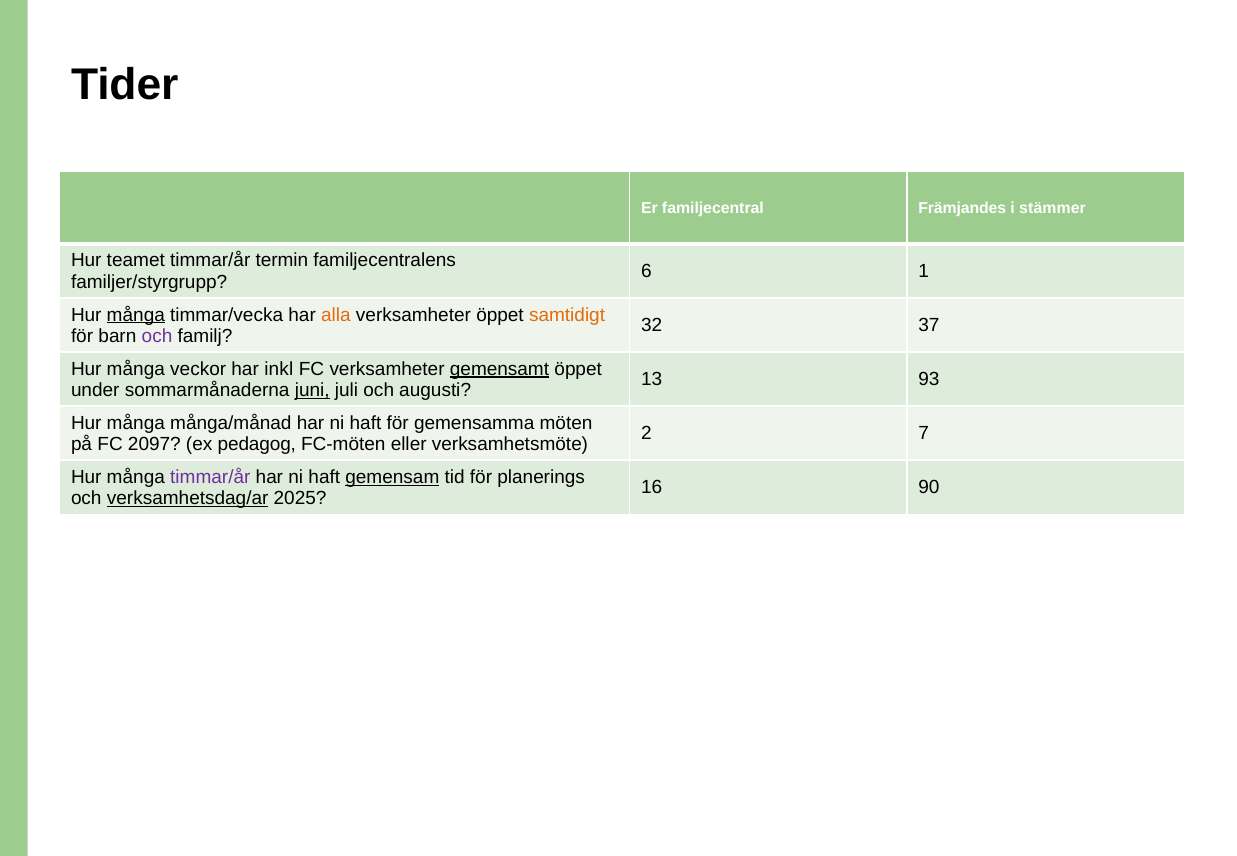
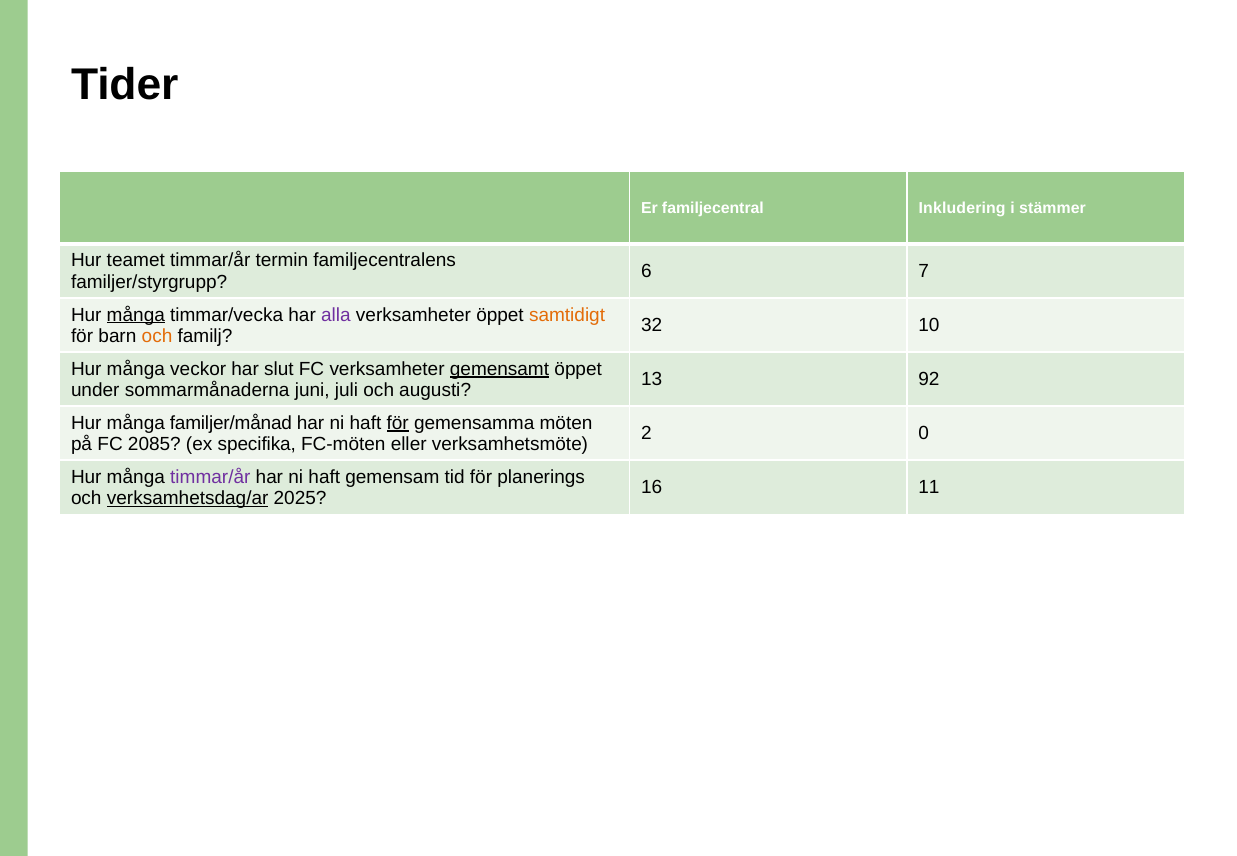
Främjandes: Främjandes -> Inkludering
1: 1 -> 7
alla colour: orange -> purple
37: 37 -> 10
och at (157, 336) colour: purple -> orange
inkl: inkl -> slut
93: 93 -> 92
juni underline: present -> none
många/månad: många/månad -> familjer/månad
för at (398, 423) underline: none -> present
7: 7 -> 0
2097: 2097 -> 2085
pedagog: pedagog -> specifika
gemensam underline: present -> none
90: 90 -> 11
